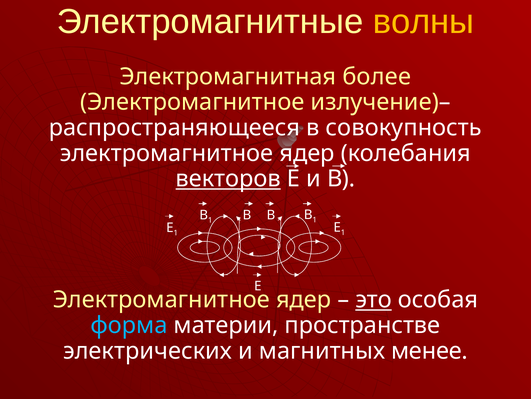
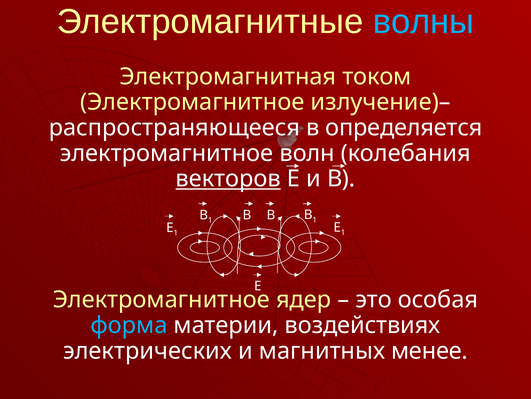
волны colour: yellow -> light blue
более: более -> током
совокупность: совокупность -> определяется
ядер at (307, 153): ядер -> волн
это underline: present -> none
пространстве: пространстве -> воздействиях
